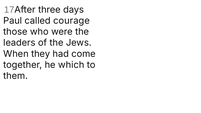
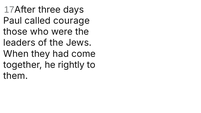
which: which -> rightly
